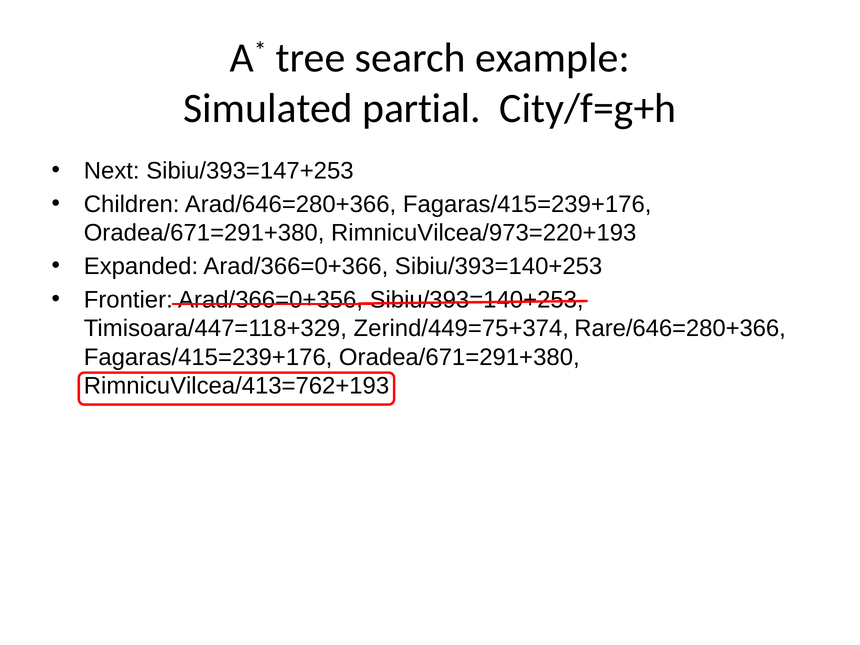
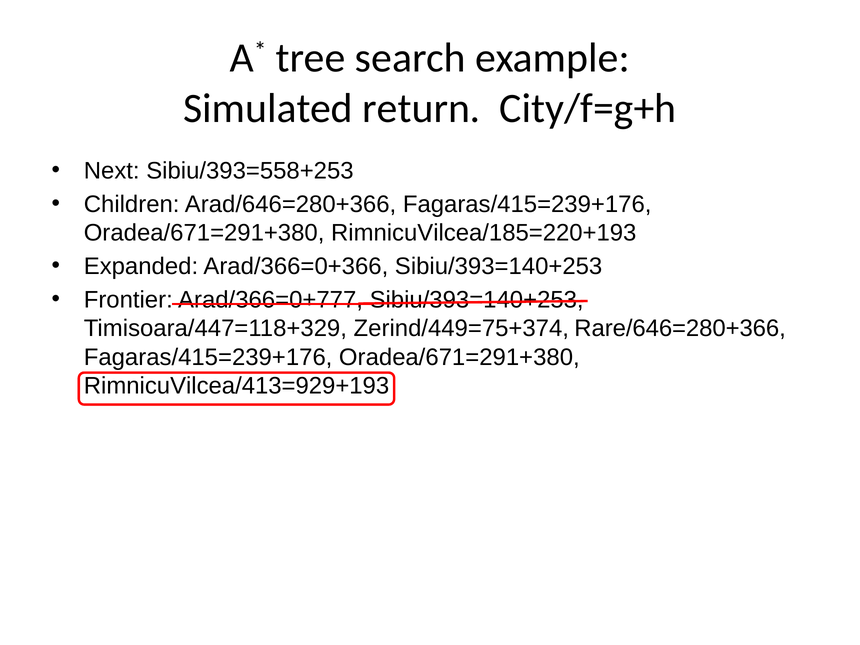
partial: partial -> return
Sibiu/393=147+253: Sibiu/393=147+253 -> Sibiu/393=558+253
RimnicuVilcea/973=220+193: RimnicuVilcea/973=220+193 -> RimnicuVilcea/185=220+193
Arad/366=0+356: Arad/366=0+356 -> Arad/366=0+777
RimnicuVilcea/413=762+193: RimnicuVilcea/413=762+193 -> RimnicuVilcea/413=929+193
